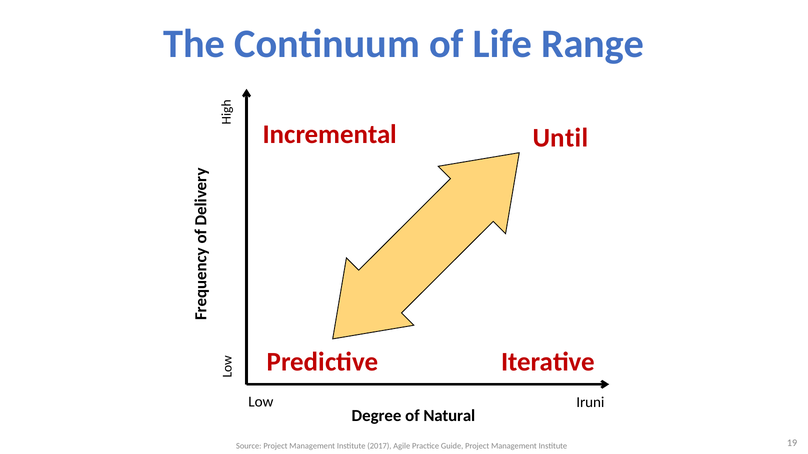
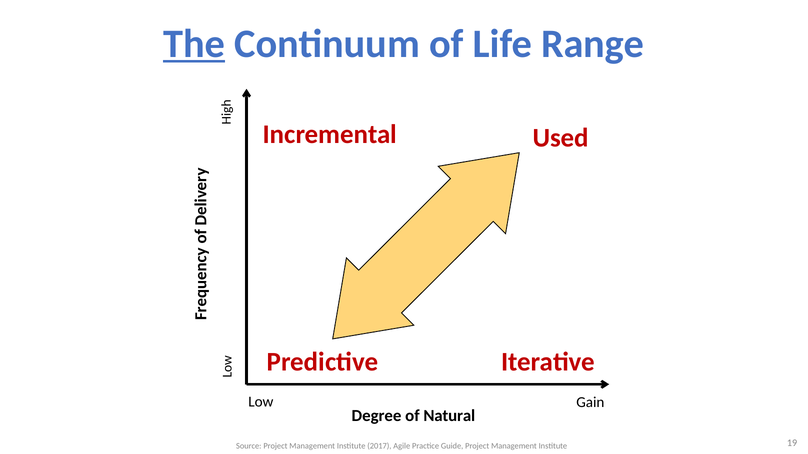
The underline: none -> present
Until: Until -> Used
Iruni: Iruni -> Gain
